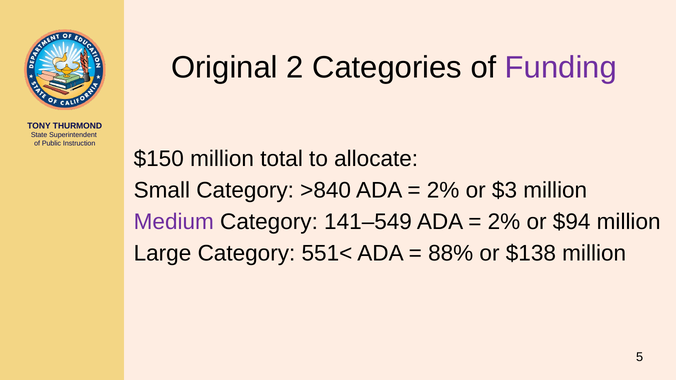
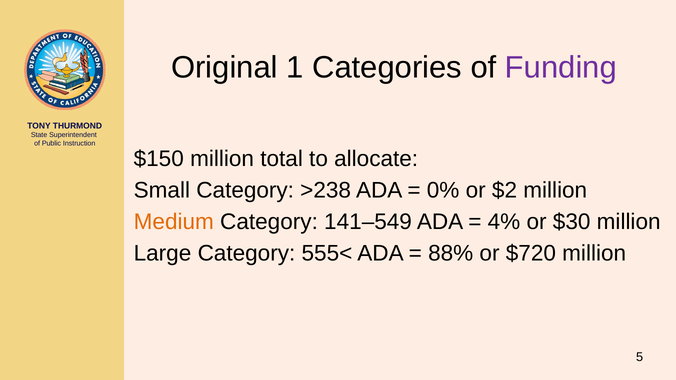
2: 2 -> 1
>840: >840 -> >238
2% at (443, 191): 2% -> 0%
$3: $3 -> $2
Medium colour: purple -> orange
2% at (504, 222): 2% -> 4%
$94: $94 -> $30
551<: 551< -> 555<
$138: $138 -> $720
